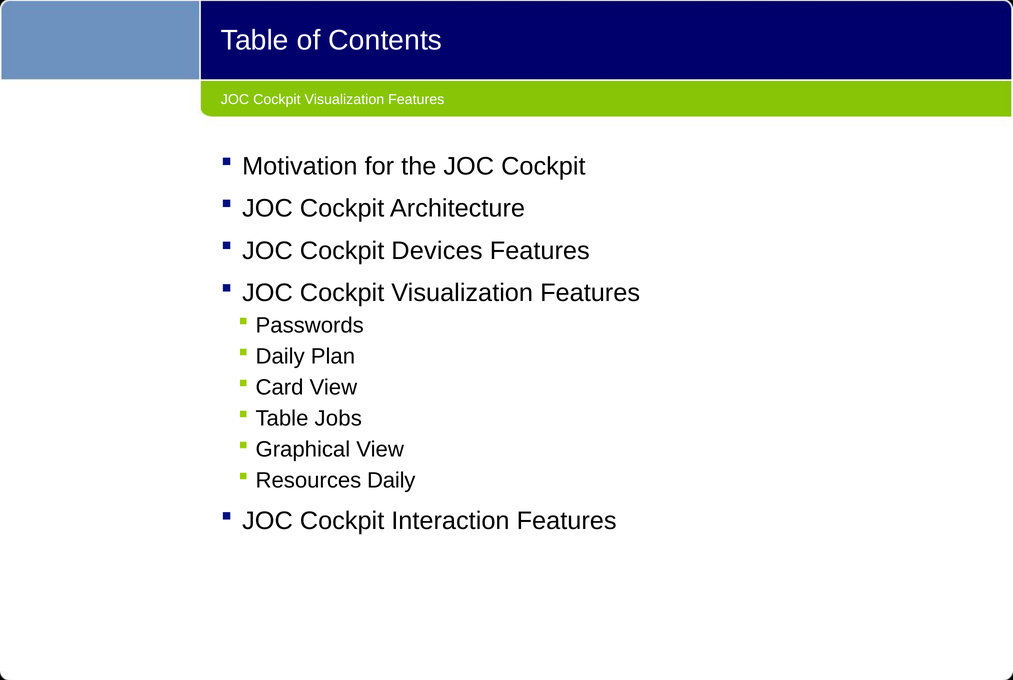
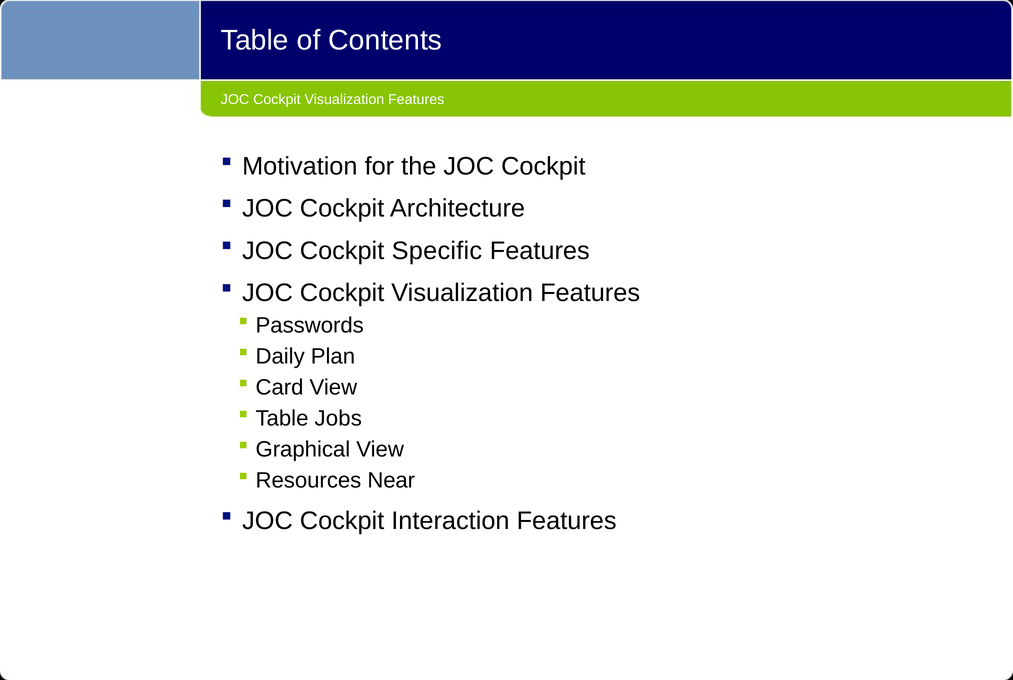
Devices: Devices -> Specific
Resources Daily: Daily -> Near
